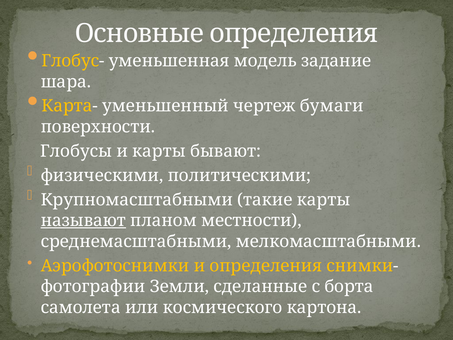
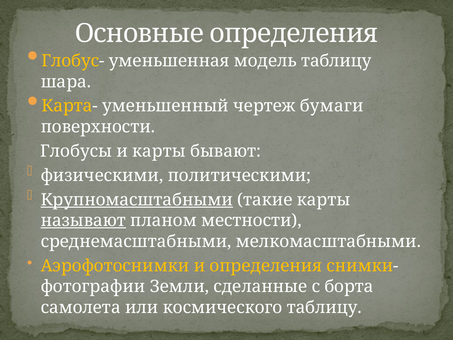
модель задание: задание -> таблицу
Крупномасштабными underline: none -> present
космического картона: картона -> таблицу
